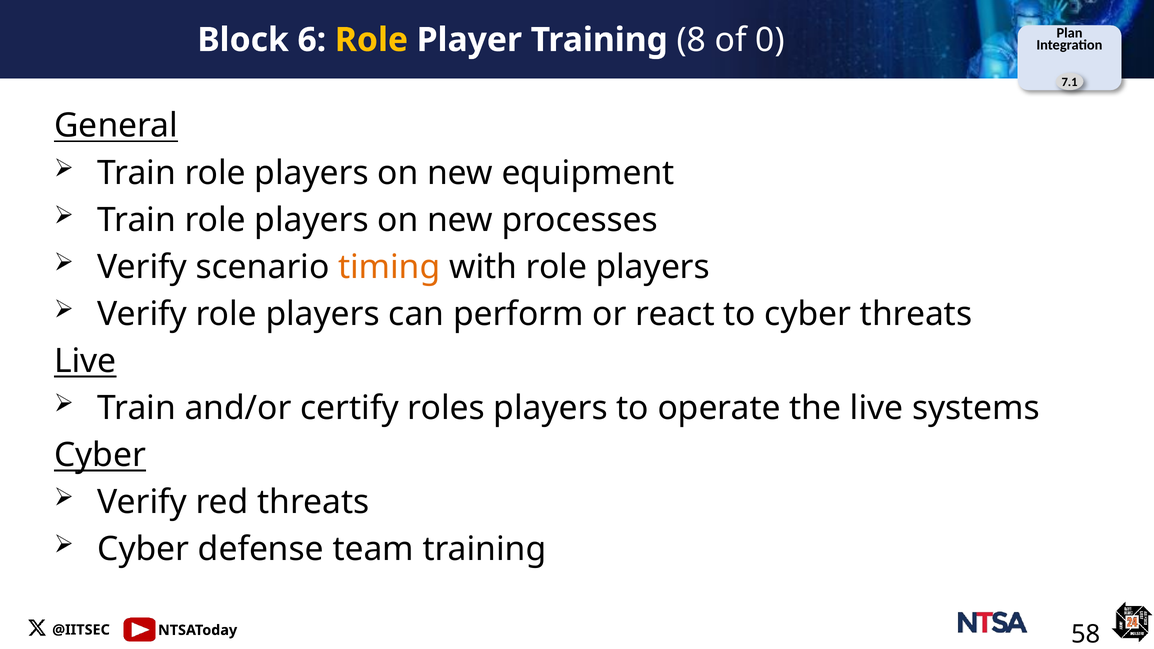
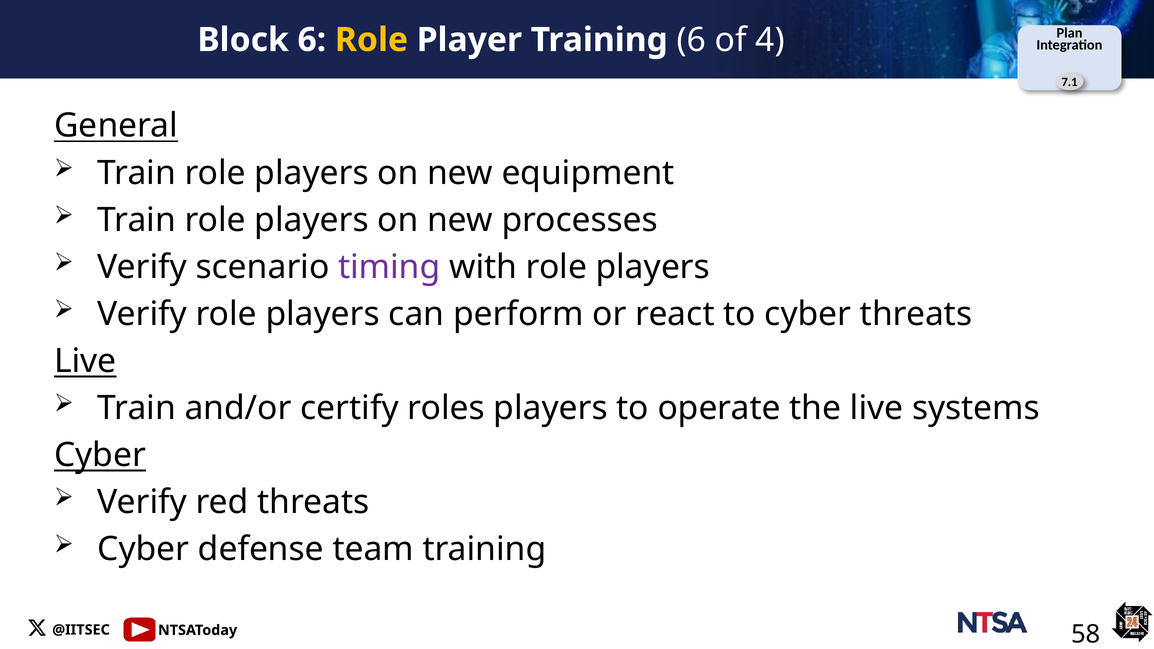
Training 8: 8 -> 6
0: 0 -> 4
timing colour: orange -> purple
